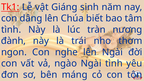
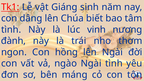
tràn: tràn -> vịnh
nghe: nghe -> hồng
